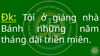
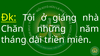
Bánh: Bánh -> Chăn
